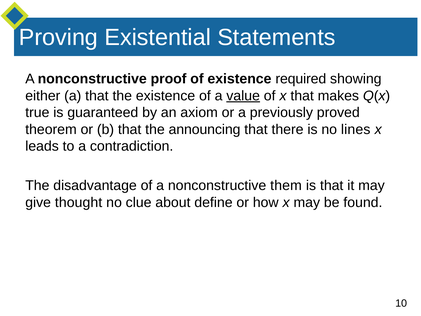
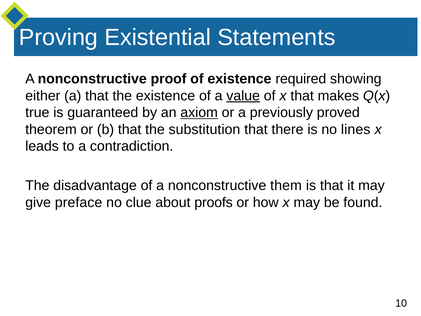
axiom underline: none -> present
announcing: announcing -> substitution
thought: thought -> preface
define: define -> proofs
